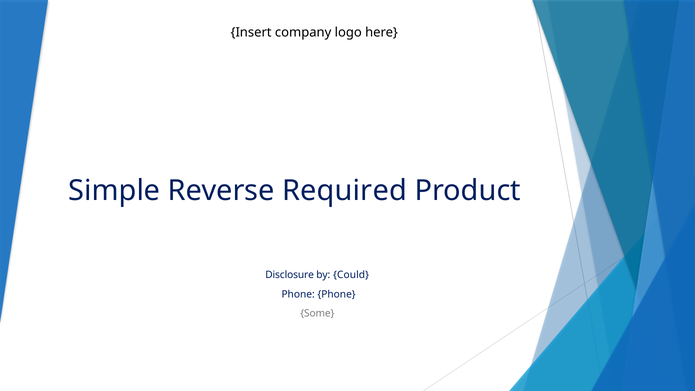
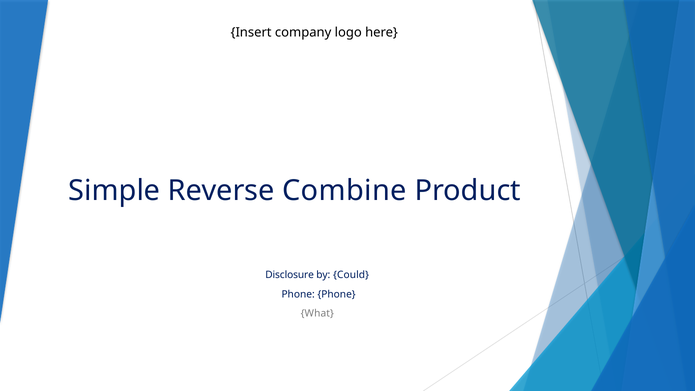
Required: Required -> Combine
Some: Some -> What
